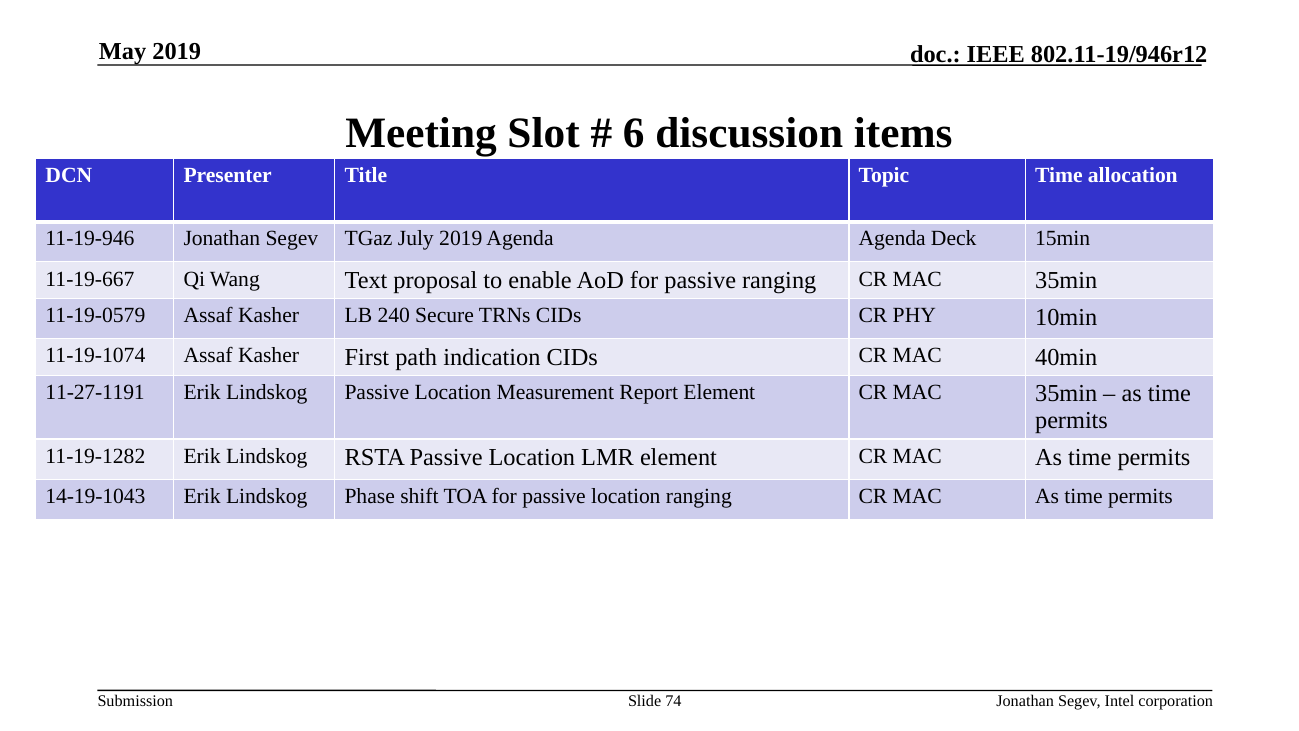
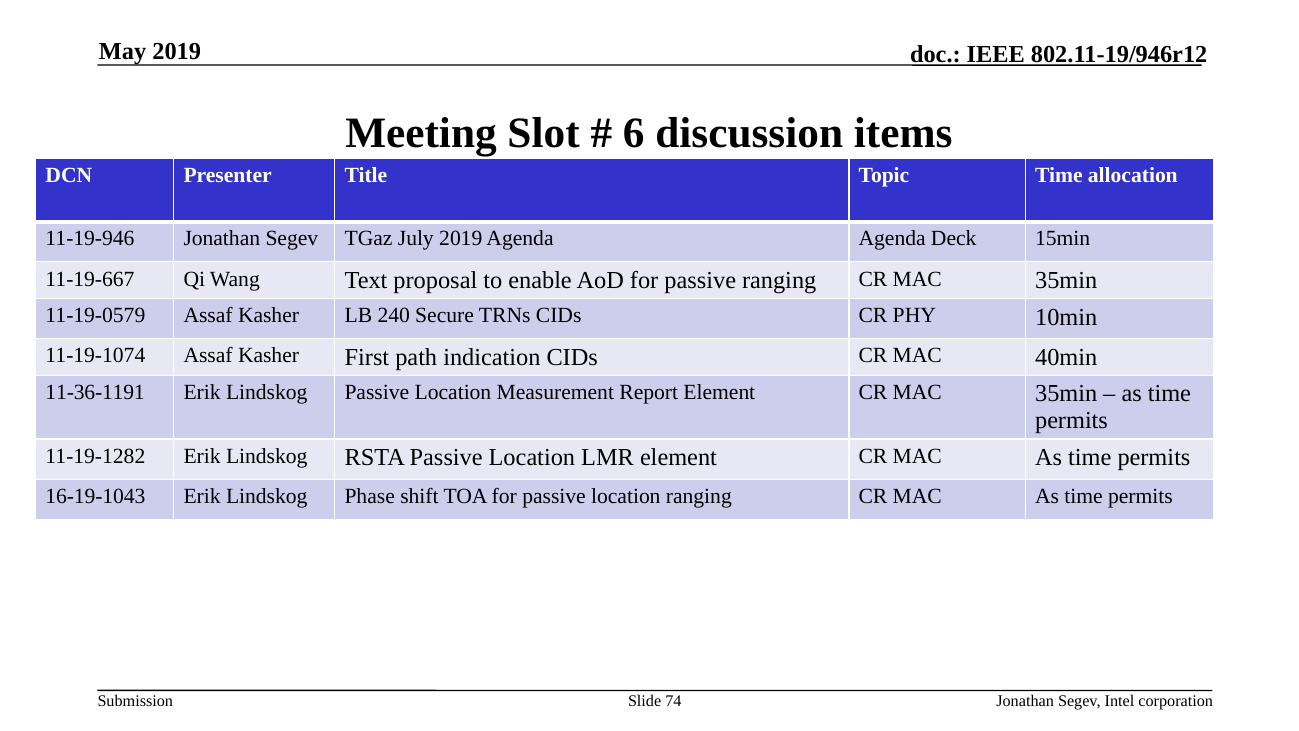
11-27-1191: 11-27-1191 -> 11-36-1191
14-19-1043: 14-19-1043 -> 16-19-1043
